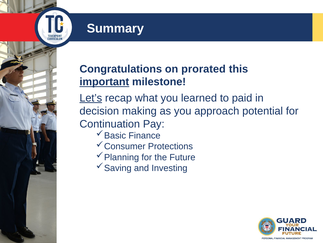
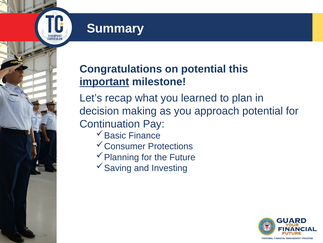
on prorated: prorated -> potential
Let’s underline: present -> none
paid: paid -> plan
